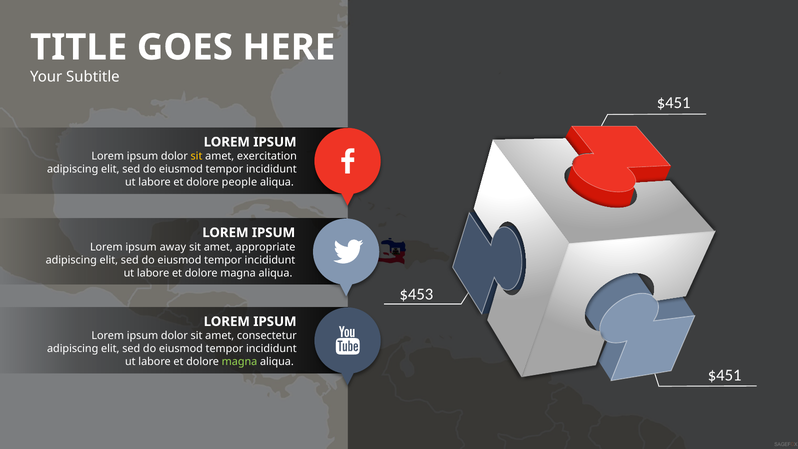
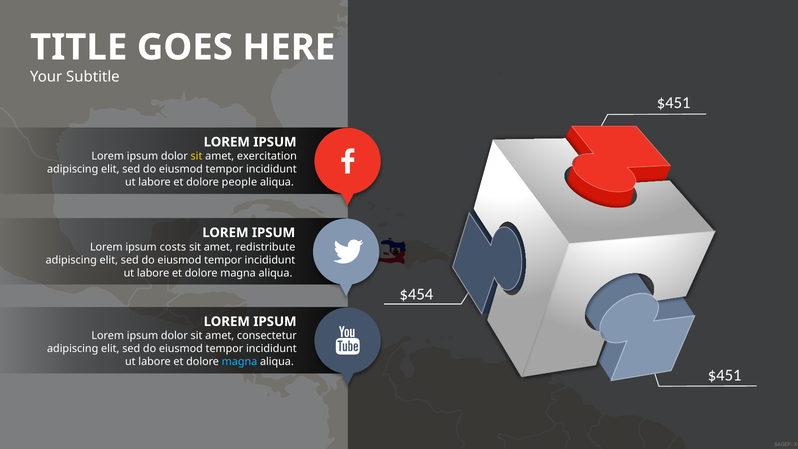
away: away -> costs
appropriate: appropriate -> redistribute
$453: $453 -> $454
magna at (239, 362) colour: light green -> light blue
